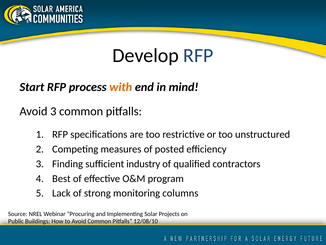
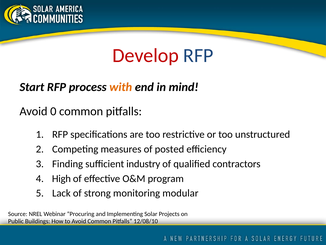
Develop colour: black -> red
Avoid 3: 3 -> 0
Best: Best -> High
columns: columns -> modular
